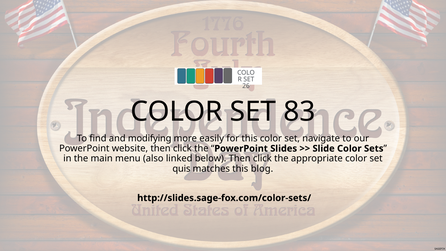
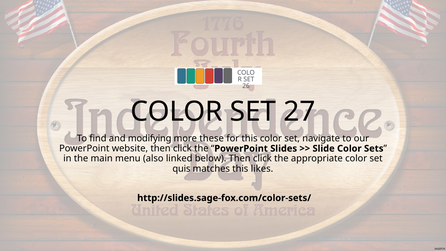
83: 83 -> 27
easily: easily -> these
blog: blog -> likes
